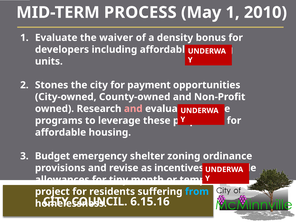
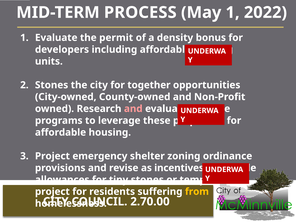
2010: 2010 -> 2022
waiver: waiver -> permit
payment: payment -> together
Budget at (52, 156): Budget -> Project
tiny month: month -> stones
from colour: light blue -> yellow
6.15.16: 6.15.16 -> 2.70.00
